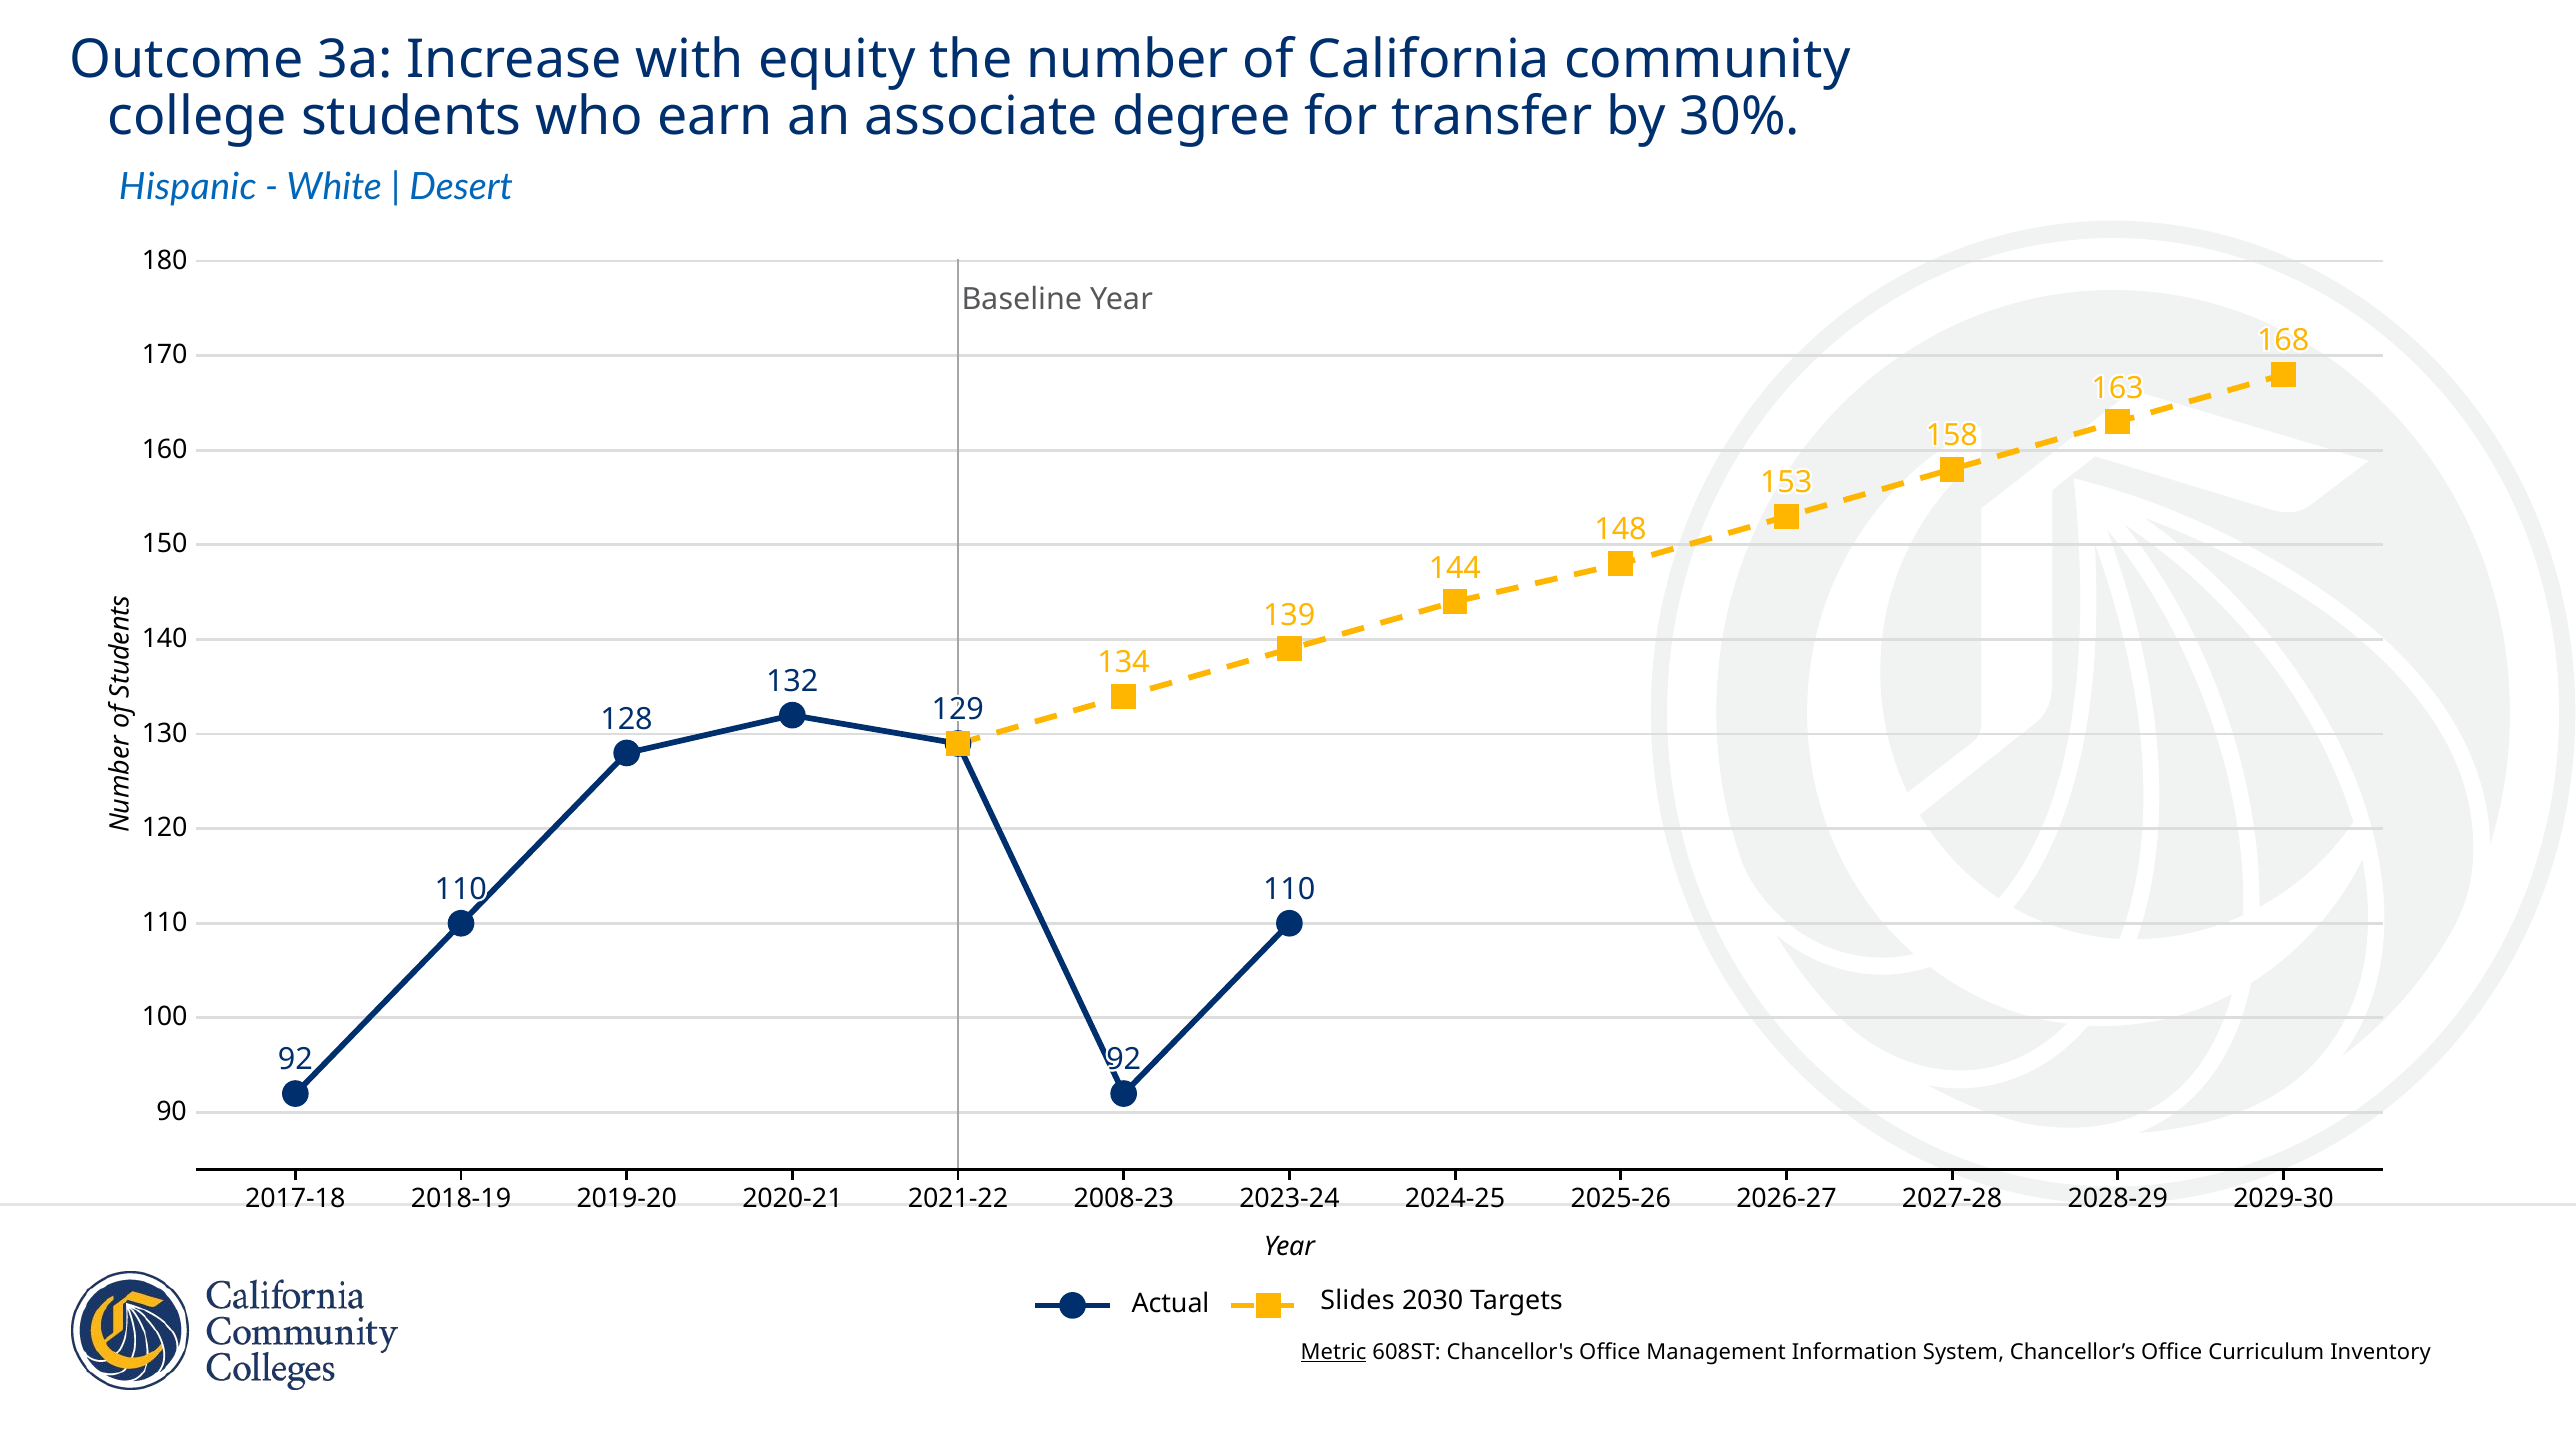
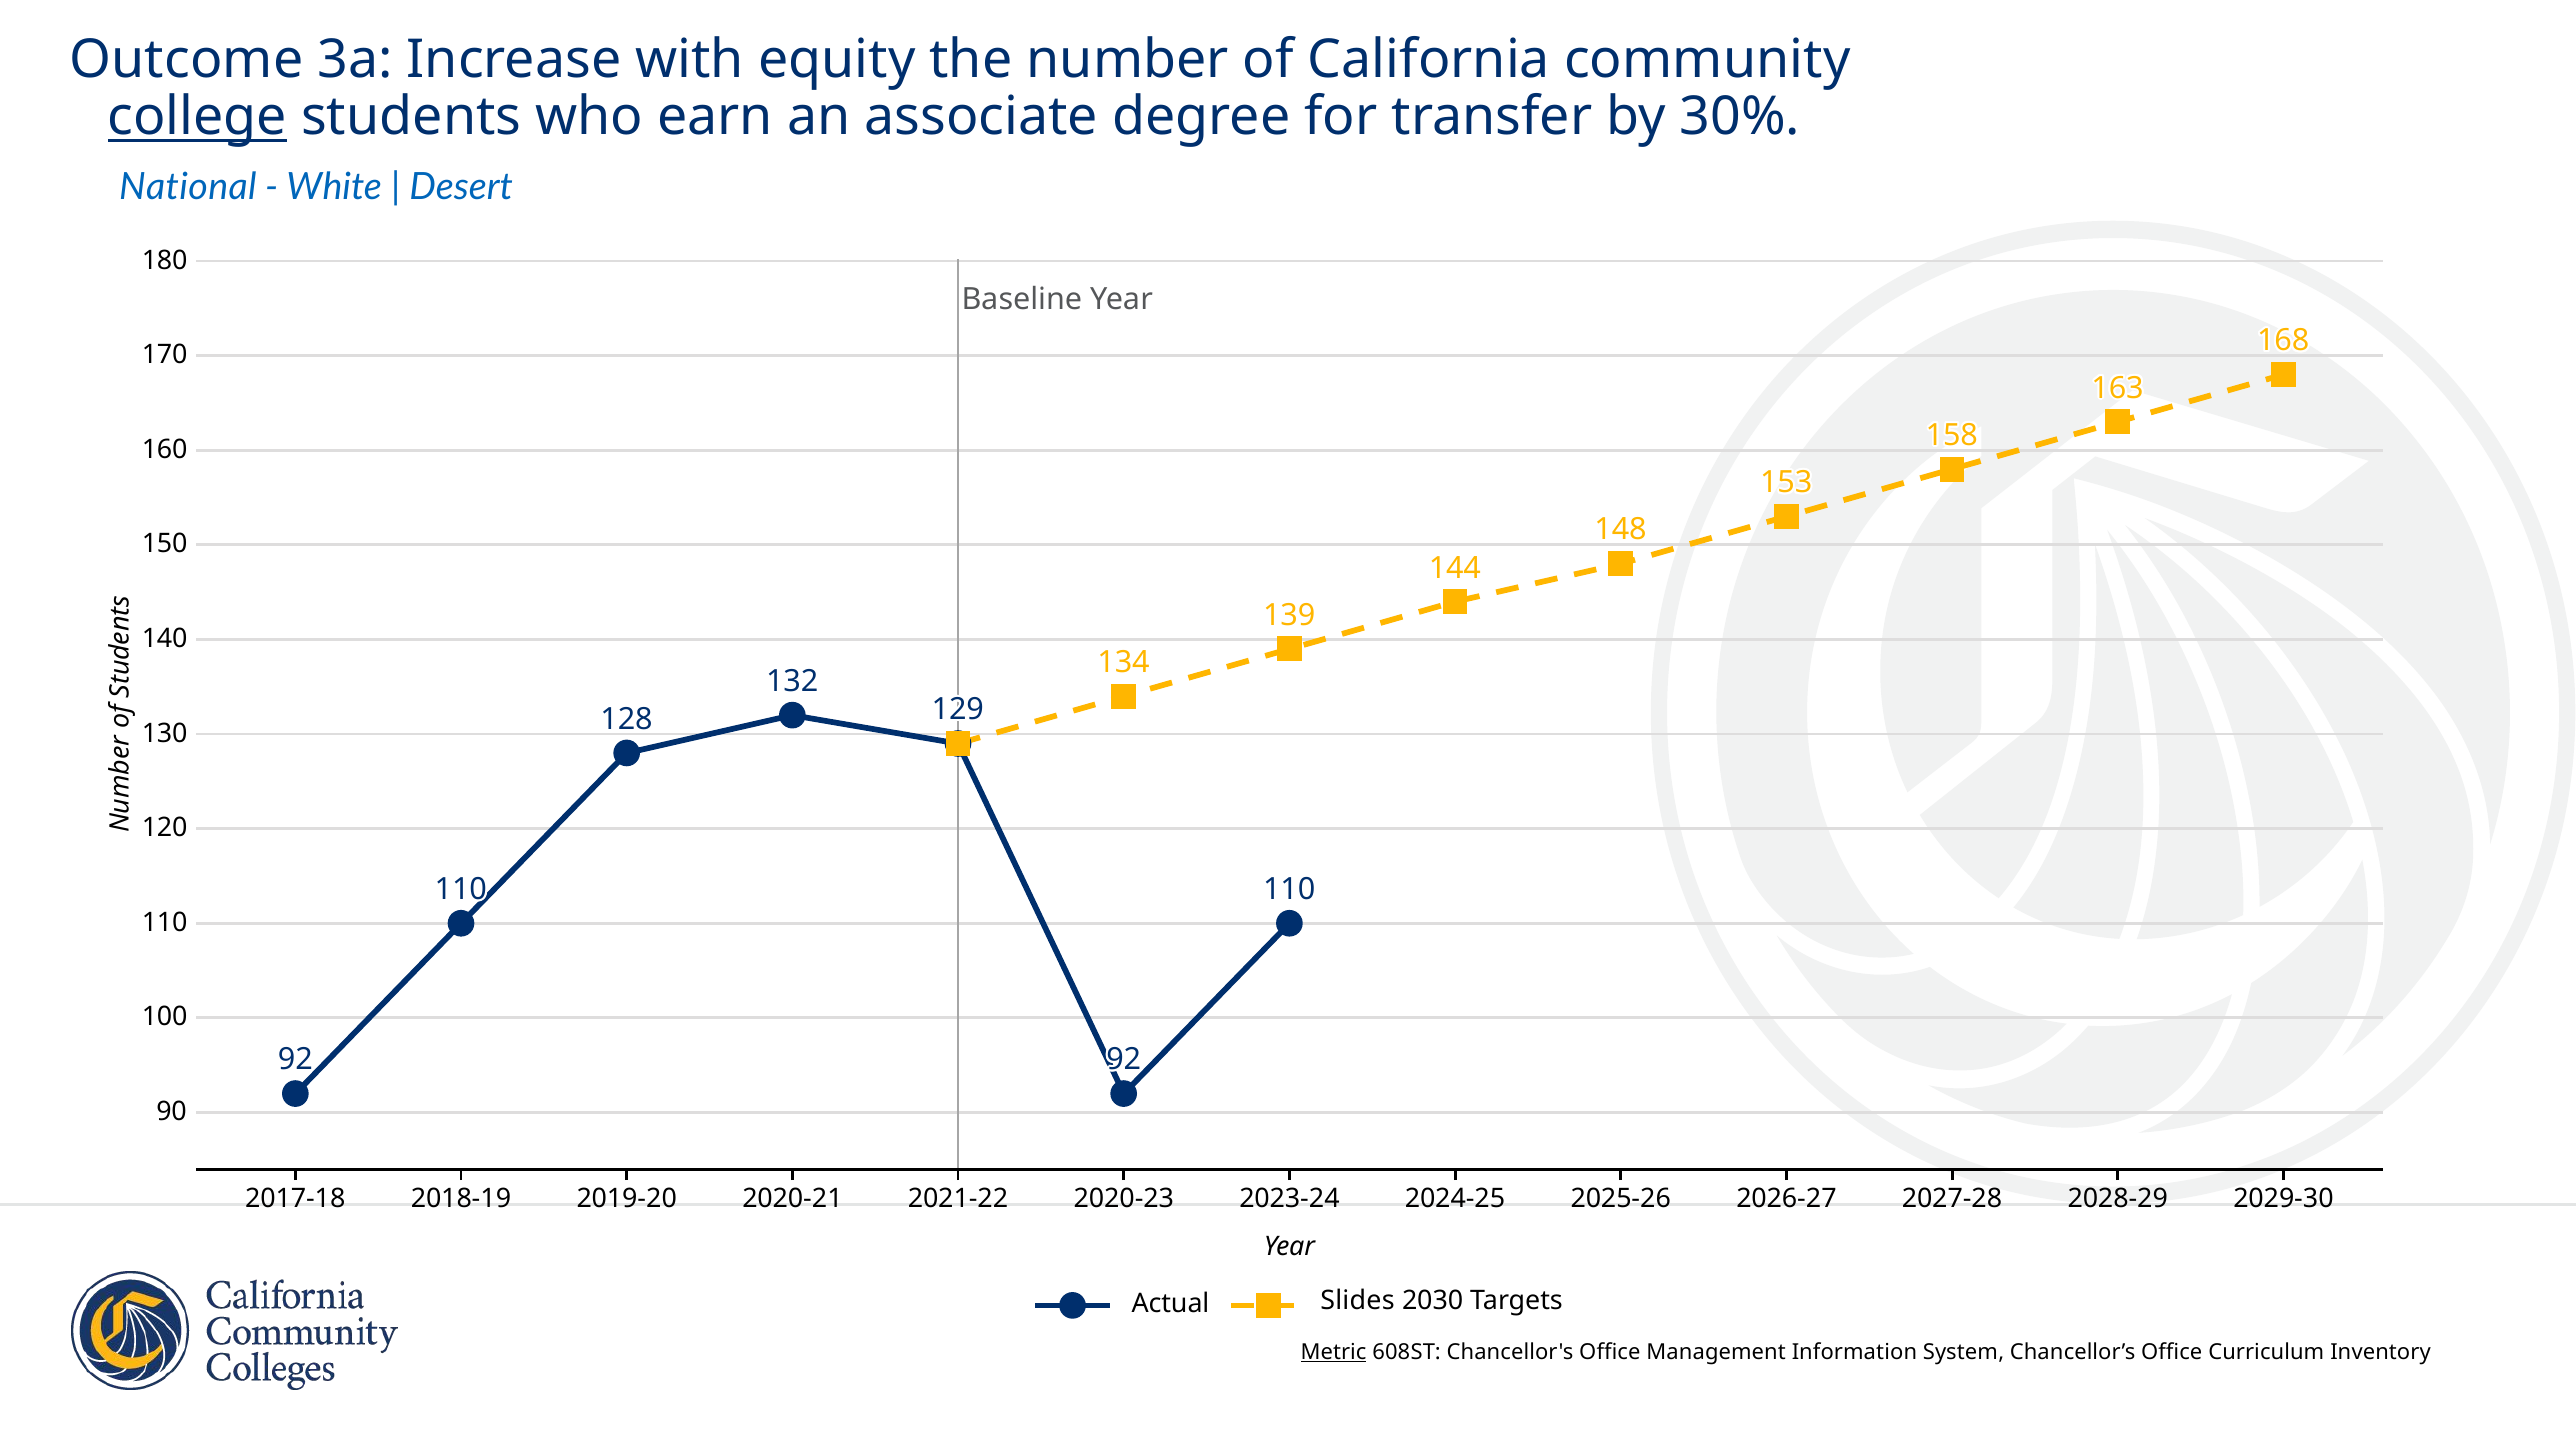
college underline: none -> present
Hispanic: Hispanic -> National
2008-23: 2008-23 -> 2020-23
